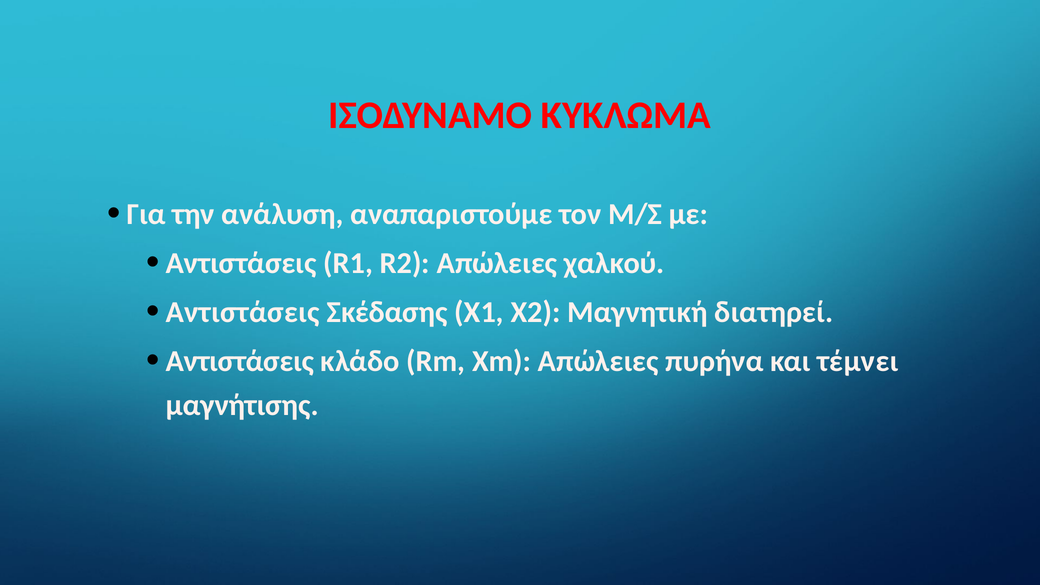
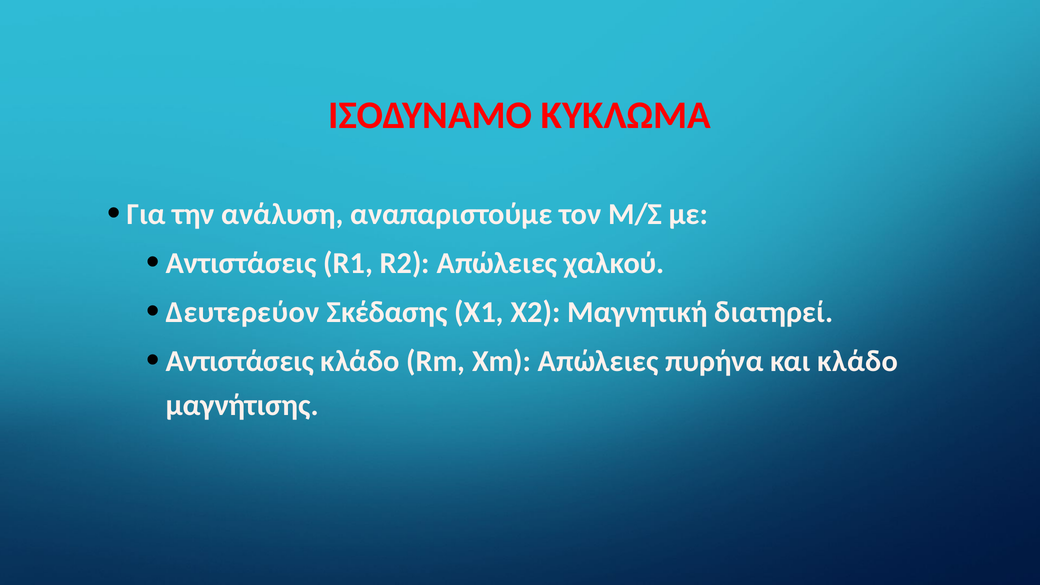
Αντιστάσεις at (243, 312): Αντιστάσεις -> Δευτερεύον
και τέμνει: τέμνει -> κλάδο
